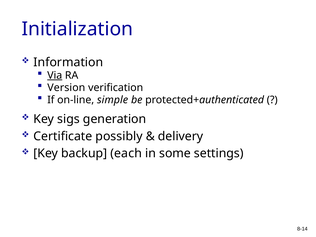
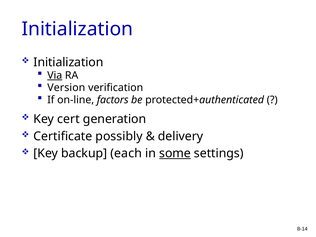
Information at (68, 62): Information -> Initialization
simple: simple -> factors
sigs: sigs -> cert
some underline: none -> present
